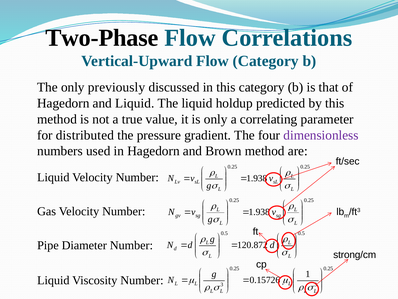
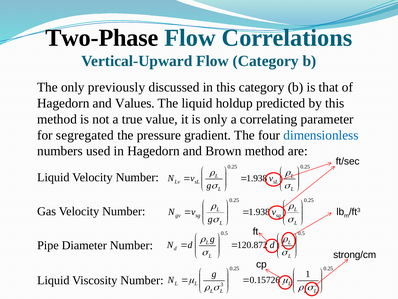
and Liquid: Liquid -> Values
distributed: distributed -> segregated
dimensionless colour: purple -> blue
